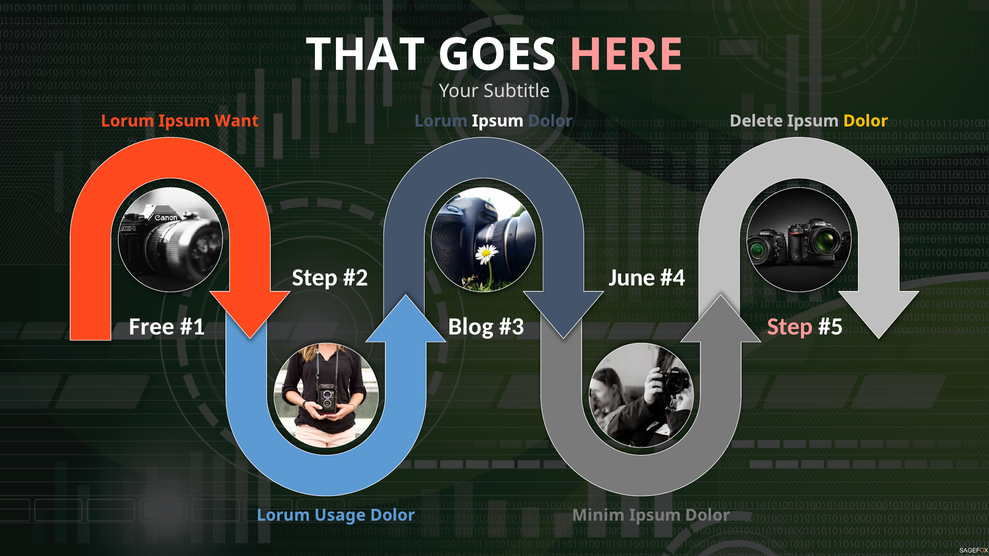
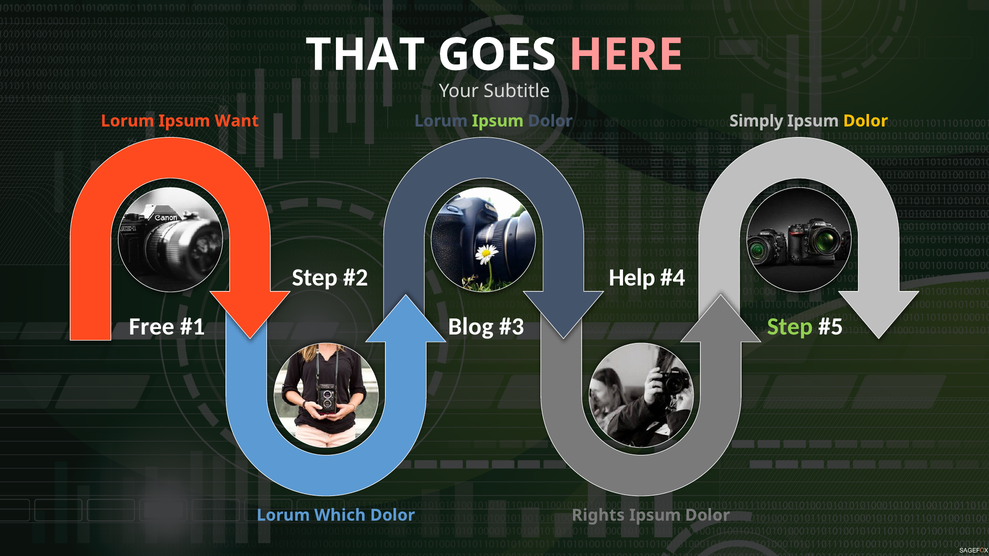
Ipsum at (498, 121) colour: white -> light green
Delete: Delete -> Simply
June: June -> Help
Step at (790, 327) colour: pink -> light green
Usage: Usage -> Which
Minim: Minim -> Rights
